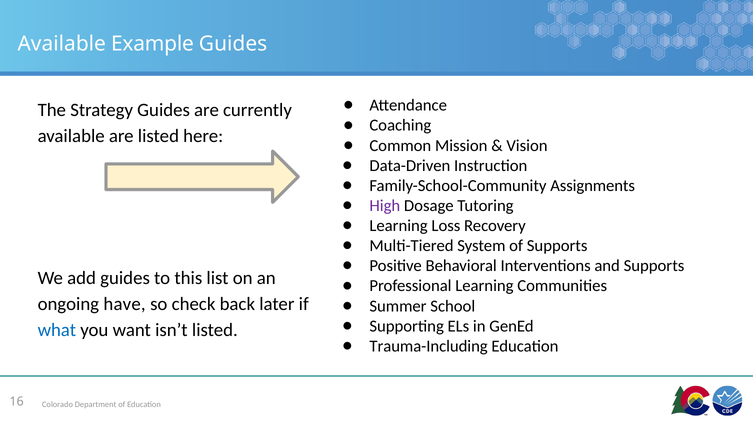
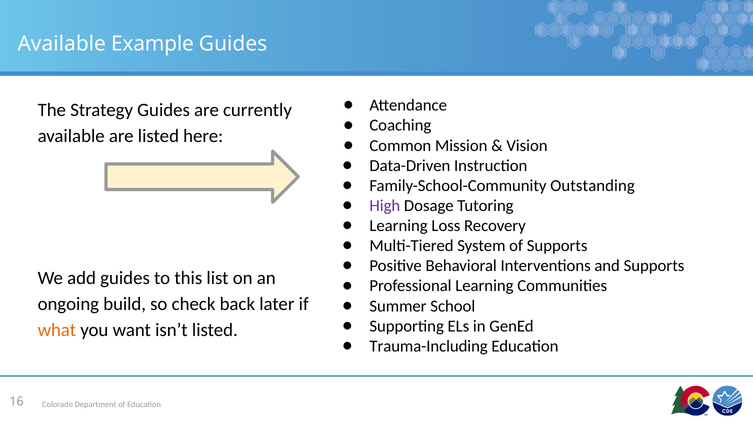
Assignments: Assignments -> Outstanding
have: have -> build
what colour: blue -> orange
